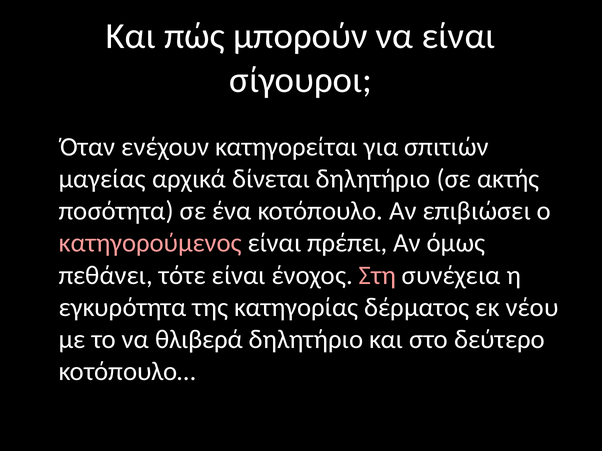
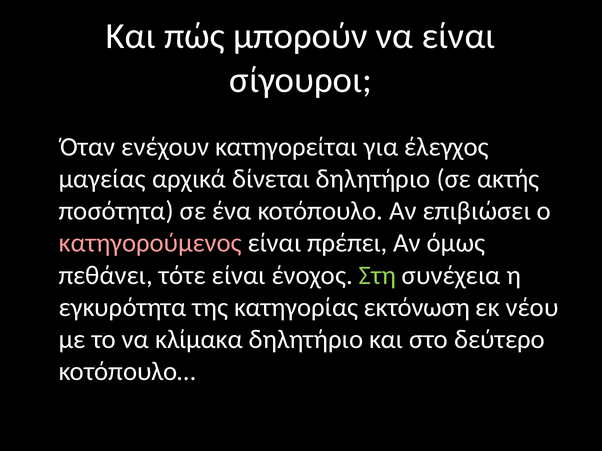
σπιτιών: σπιτιών -> έλεγχος
Στη colour: pink -> light green
δέρματος: δέρματος -> εκτόνωση
θλιβερά: θλιβερά -> κλίμακα
